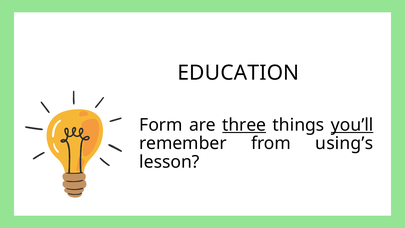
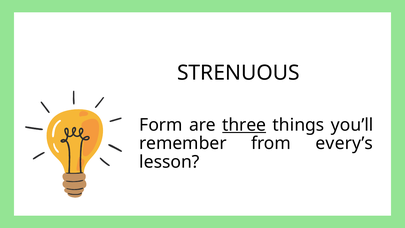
EDUCATION: EDUCATION -> STRENUOUS
you’ll underline: present -> none
using’s: using’s -> every’s
